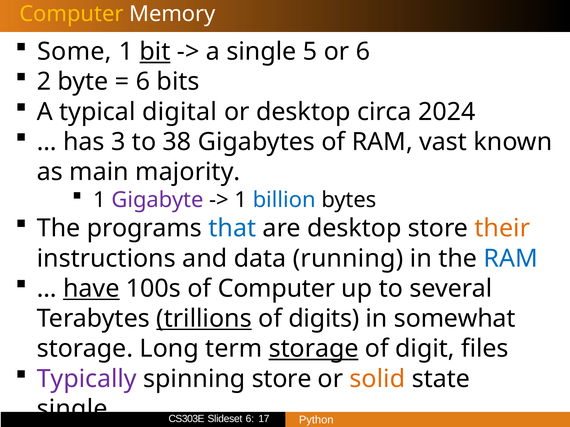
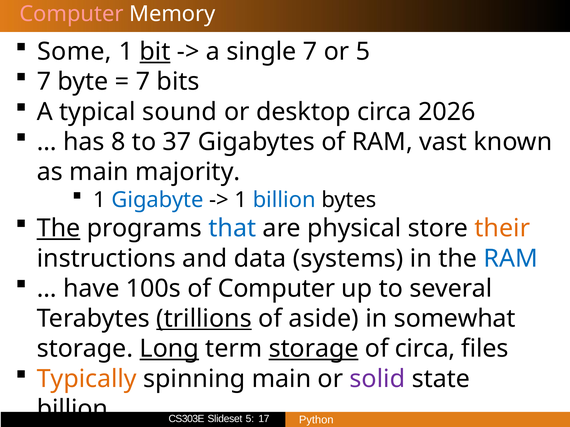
Computer at (71, 14) colour: yellow -> pink
single 5: 5 -> 7
or 6: 6 -> 5
2 at (44, 82): 2 -> 7
6 at (143, 82): 6 -> 7
digital: digital -> sound
2024: 2024 -> 2026
3: 3 -> 8
38: 38 -> 37
Gigabyte colour: purple -> blue
The at (59, 229) underline: none -> present
are desktop: desktop -> physical
running: running -> systems
have underline: present -> none
digits: digits -> aside
Long underline: none -> present
of digit: digit -> circa
Typically colour: purple -> orange
spinning store: store -> main
solid colour: orange -> purple
single at (76, 409): single -> billion
6 at (250, 419): 6 -> 5
